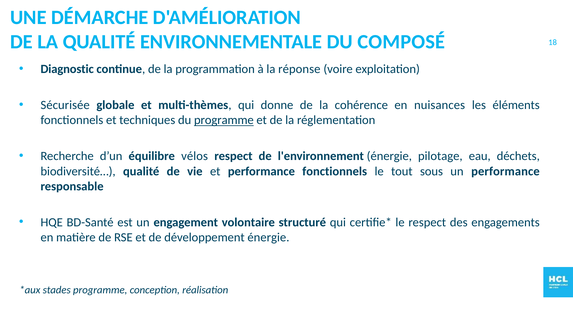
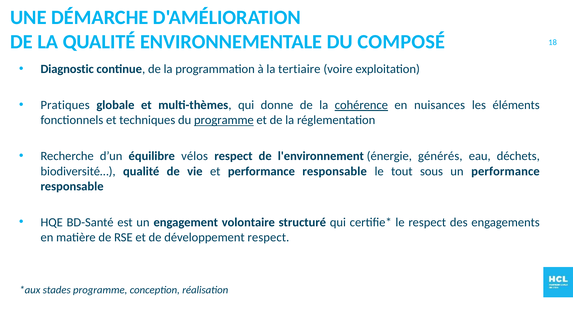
réponse: réponse -> tertiaire
Sécurisée: Sécurisée -> Pratiques
cohérence underline: none -> present
pilotage: pilotage -> générés
et performance fonctionnels: fonctionnels -> responsable
développement énergie: énergie -> respect
